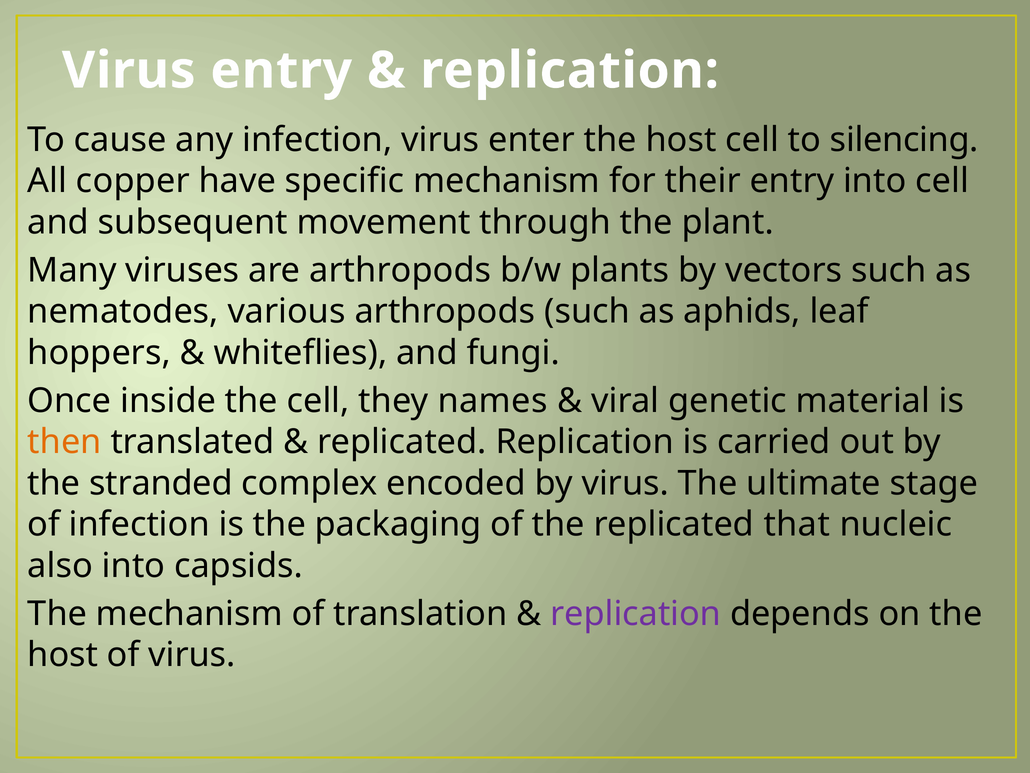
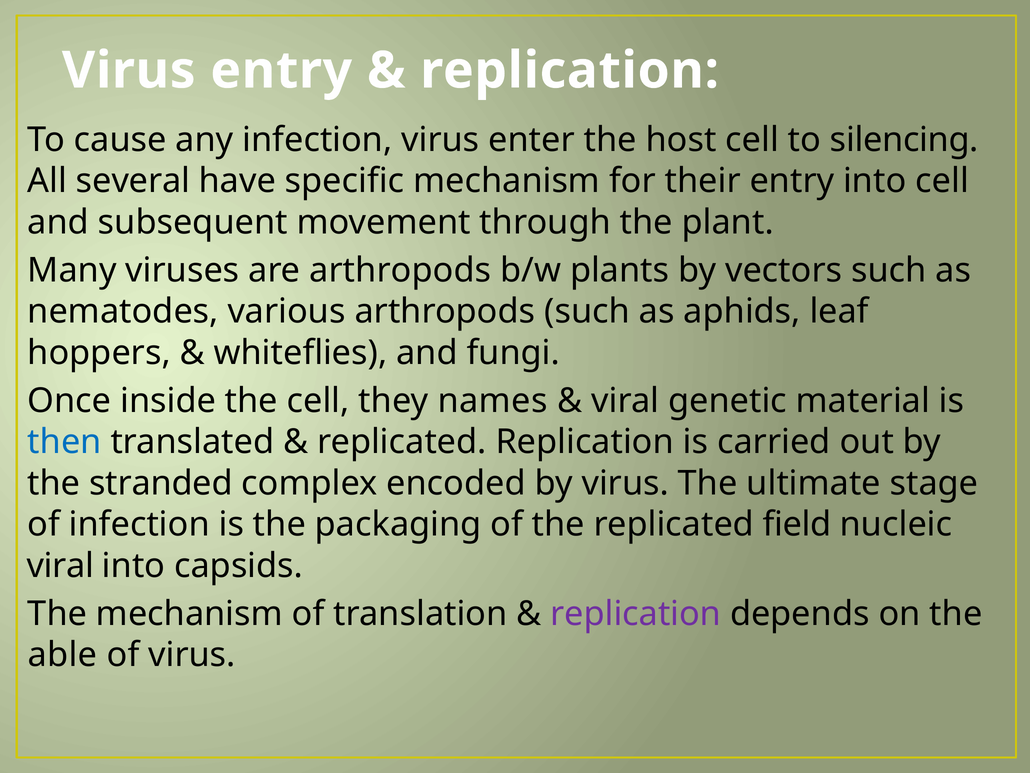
copper: copper -> several
then colour: orange -> blue
that: that -> field
also at (60, 565): also -> viral
host at (63, 655): host -> able
